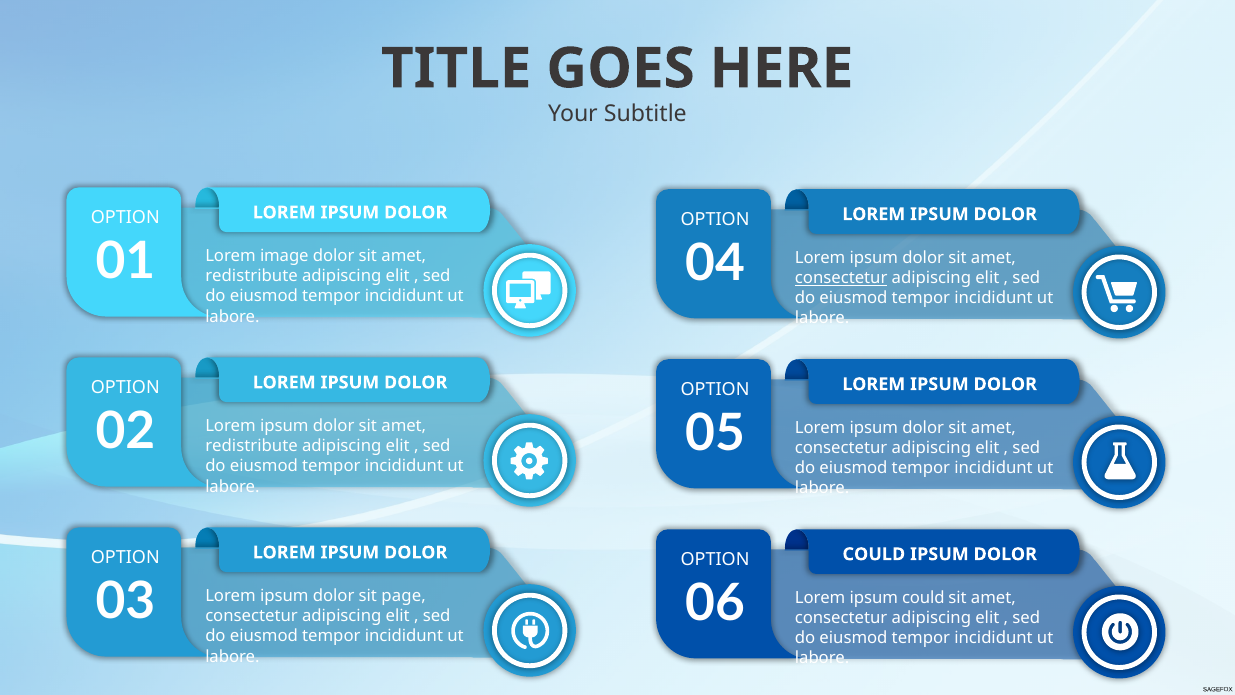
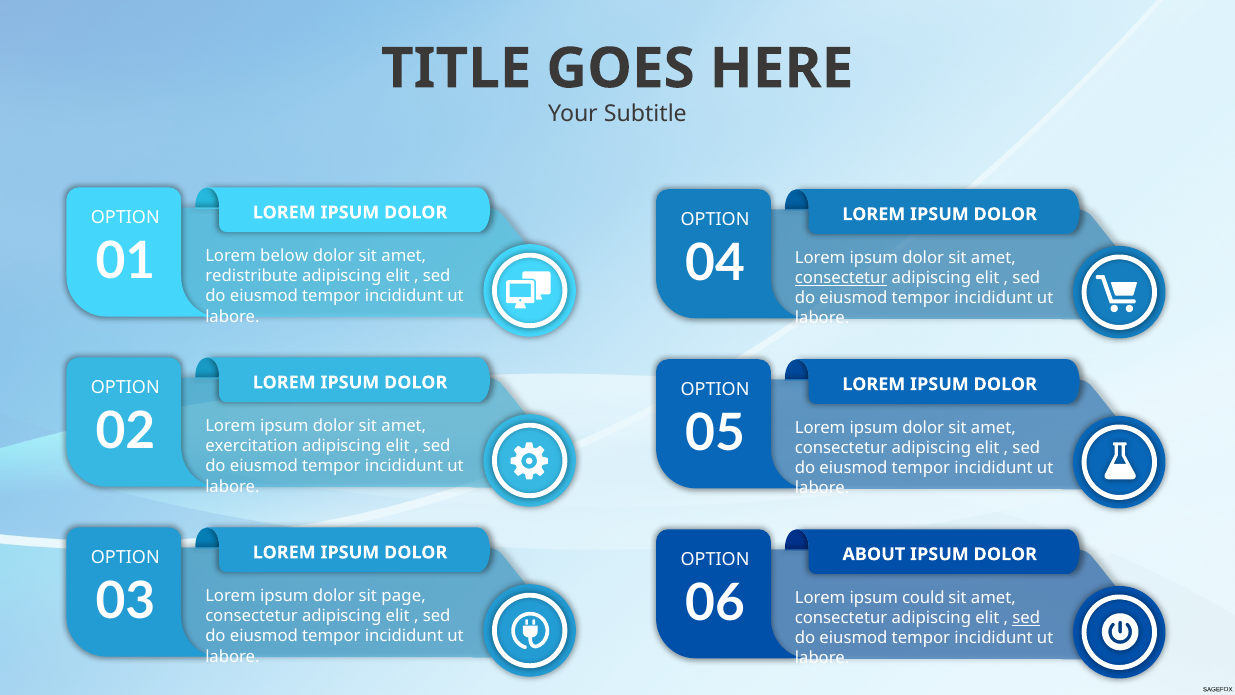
image: image -> below
redistribute at (252, 446): redistribute -> exercitation
COULD at (874, 554): COULD -> ABOUT
sed at (1026, 618) underline: none -> present
